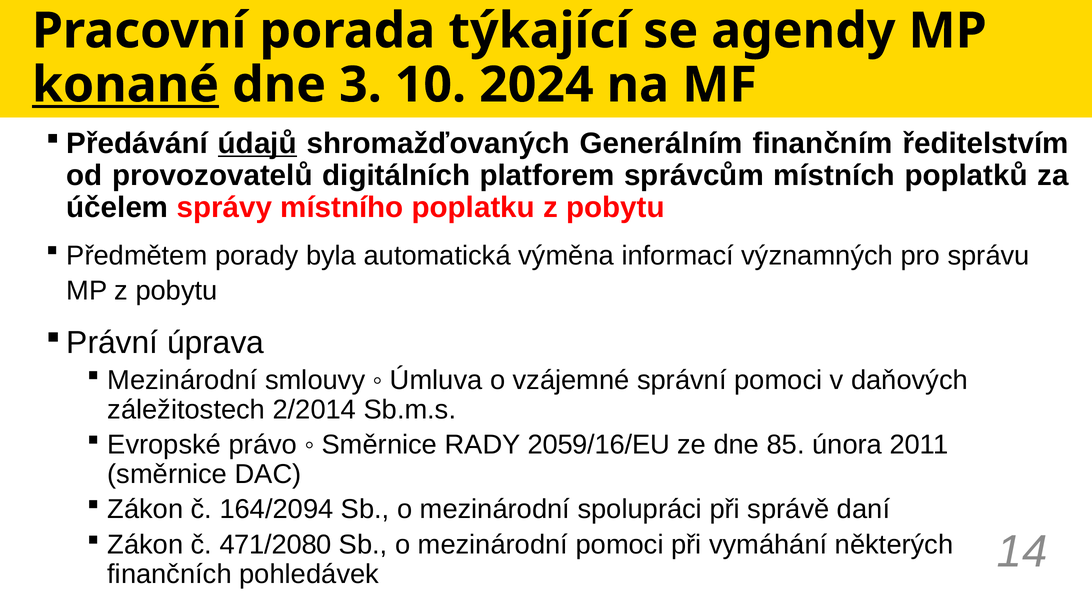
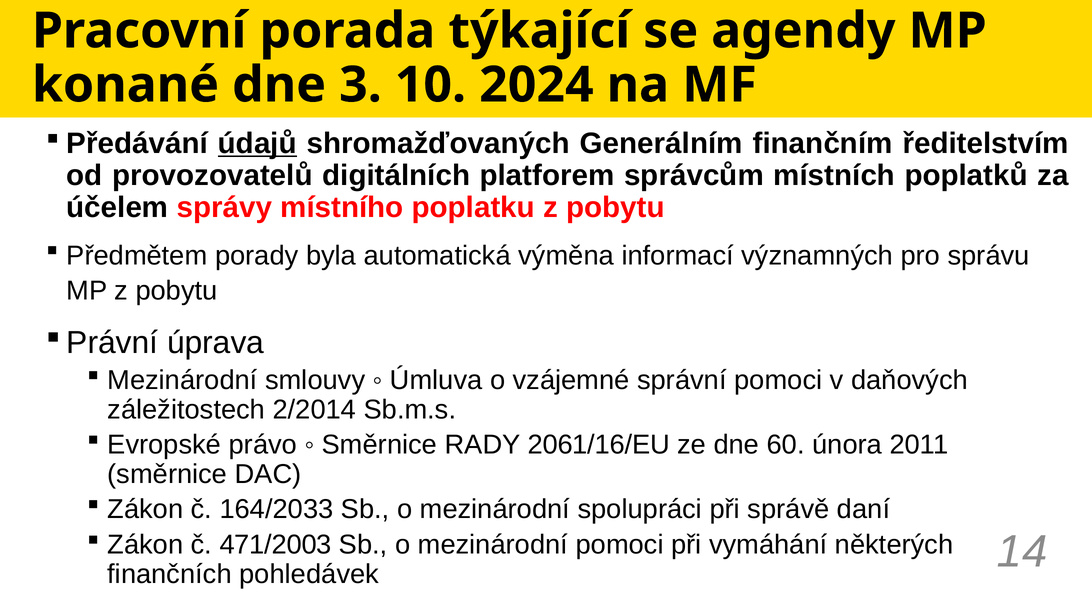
konané underline: present -> none
2059/16/EU: 2059/16/EU -> 2061/16/EU
85: 85 -> 60
164/2094: 164/2094 -> 164/2033
471/2080: 471/2080 -> 471/2003
